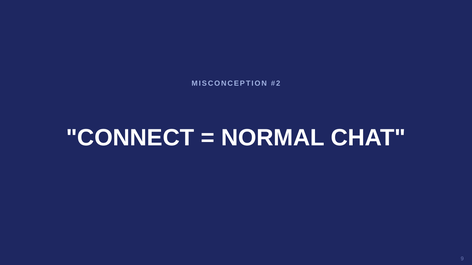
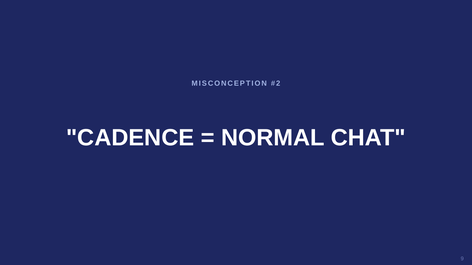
CONNECT: CONNECT -> CADENCE
